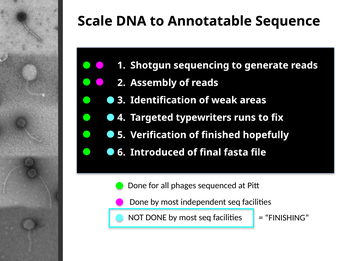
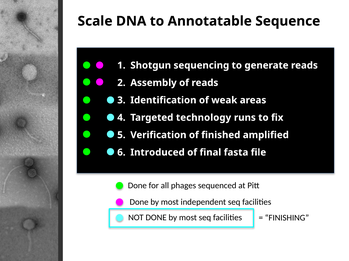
typewriters: typewriters -> technology
hopefully: hopefully -> amplified
